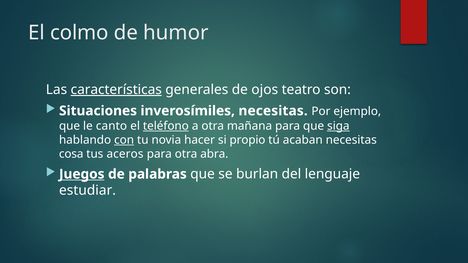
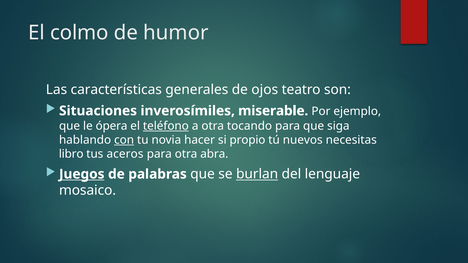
características underline: present -> none
inverosímiles necesitas: necesitas -> miserable
canto: canto -> ópera
mañana: mañana -> tocando
siga underline: present -> none
acaban: acaban -> nuevos
cosa: cosa -> libro
burlan underline: none -> present
estudiar: estudiar -> mosaico
